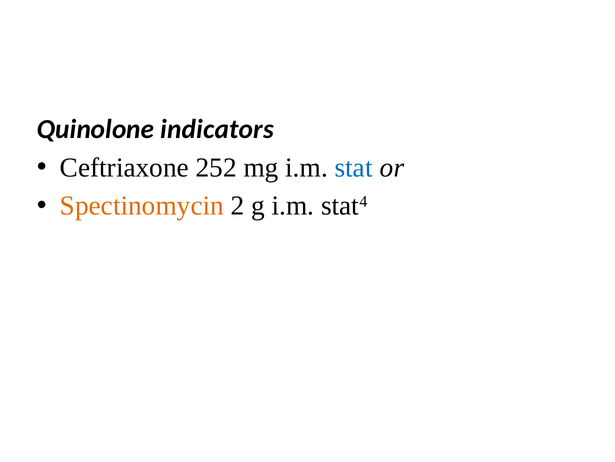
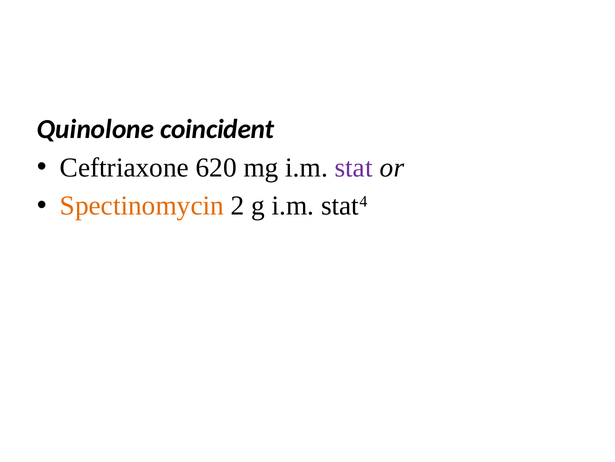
indicators: indicators -> coincident
252: 252 -> 620
stat colour: blue -> purple
